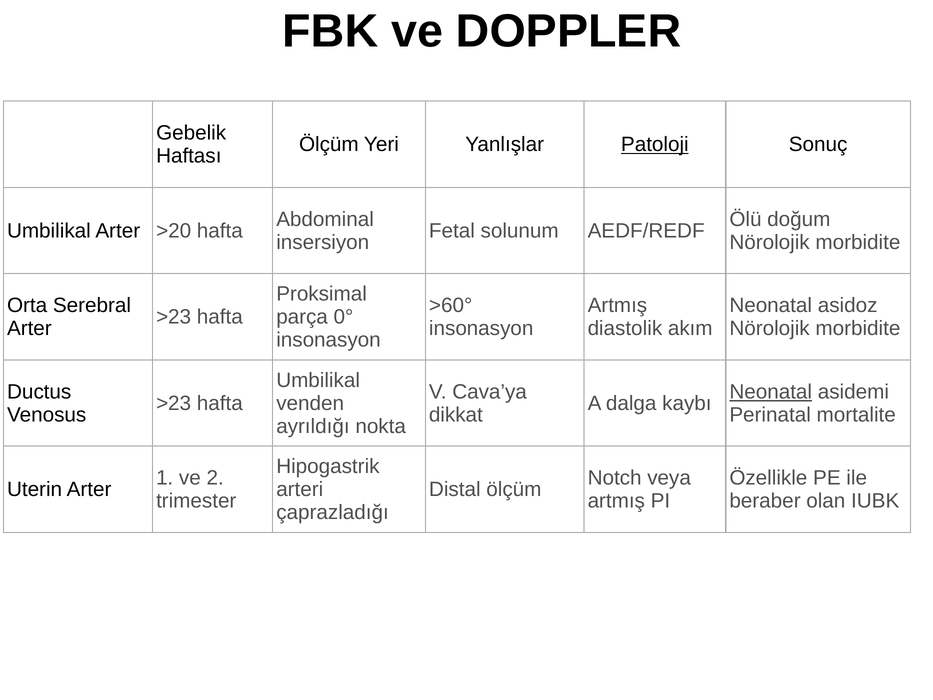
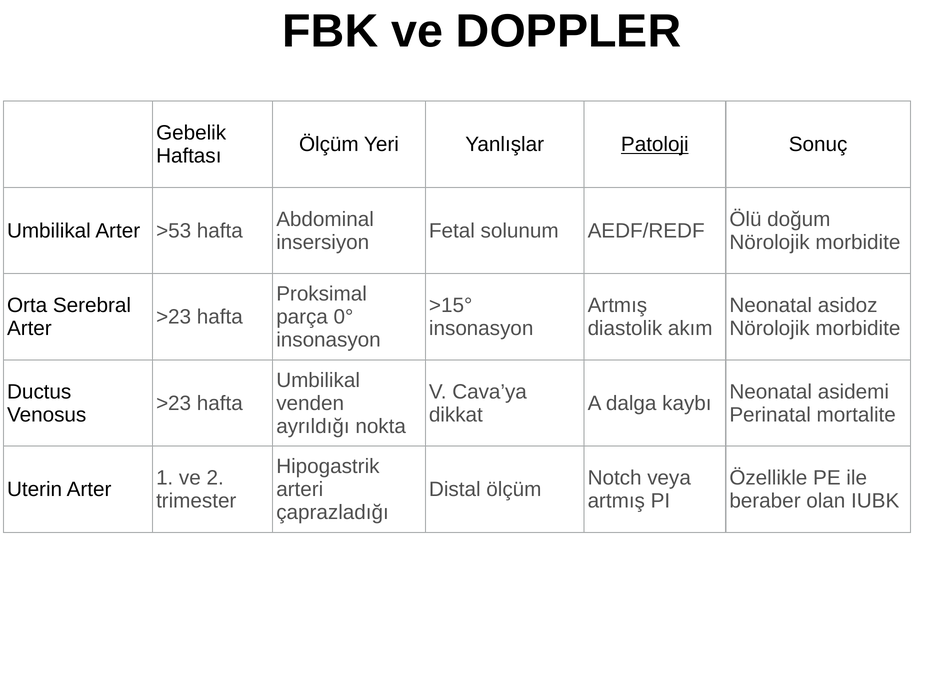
>20: >20 -> >53
>60°: >60° -> >15°
Neonatal at (771, 392) underline: present -> none
